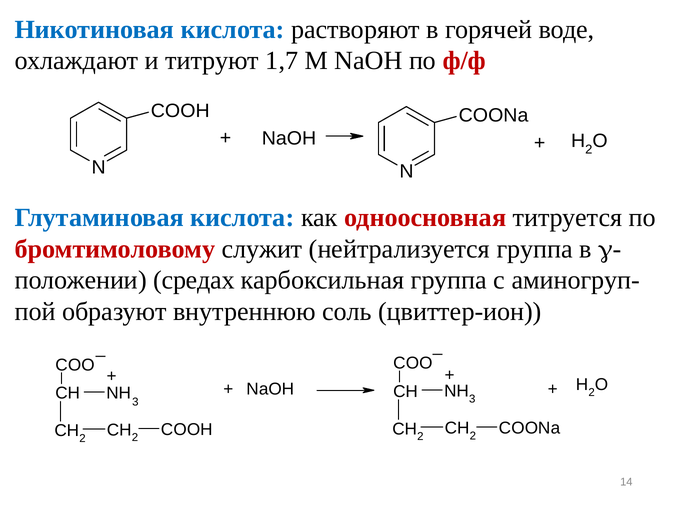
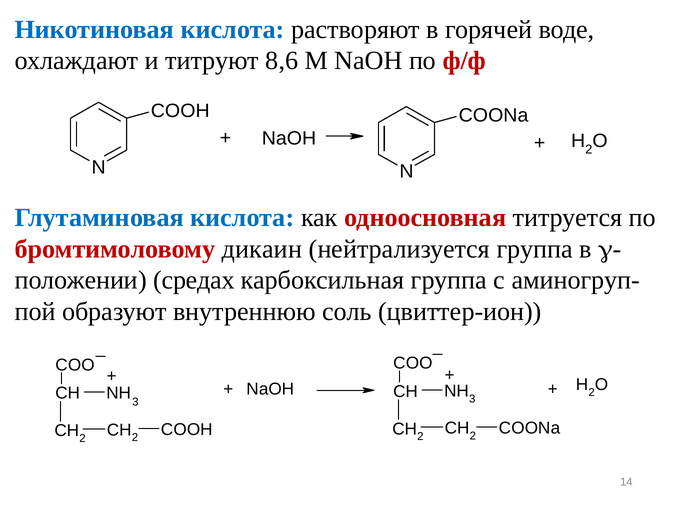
1,7: 1,7 -> 8,6
служит: служит -> дикаин
